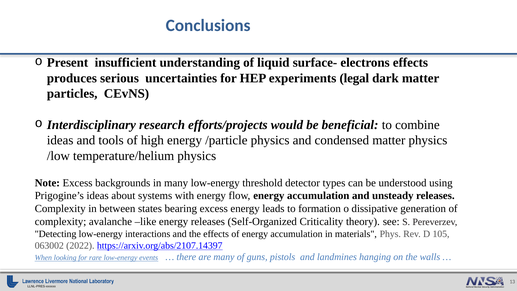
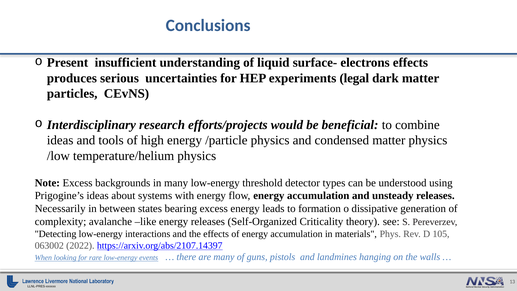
Complexity at (60, 209): Complexity -> Necessarily
